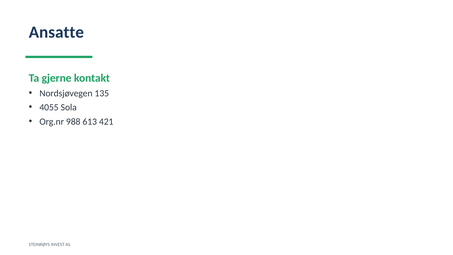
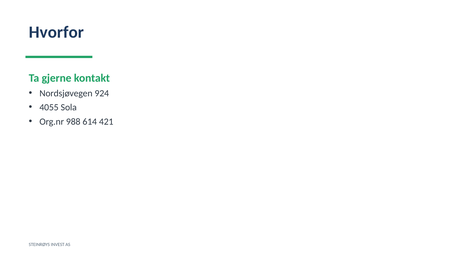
Ansatte: Ansatte -> Hvorfor
135: 135 -> 924
613: 613 -> 614
